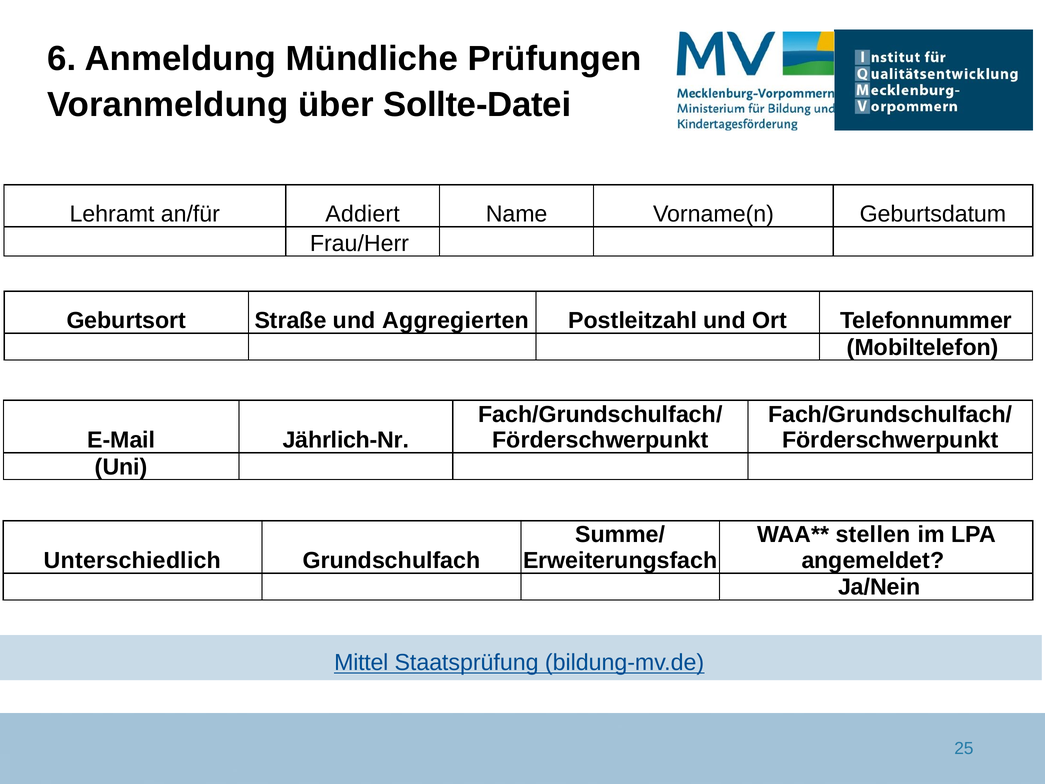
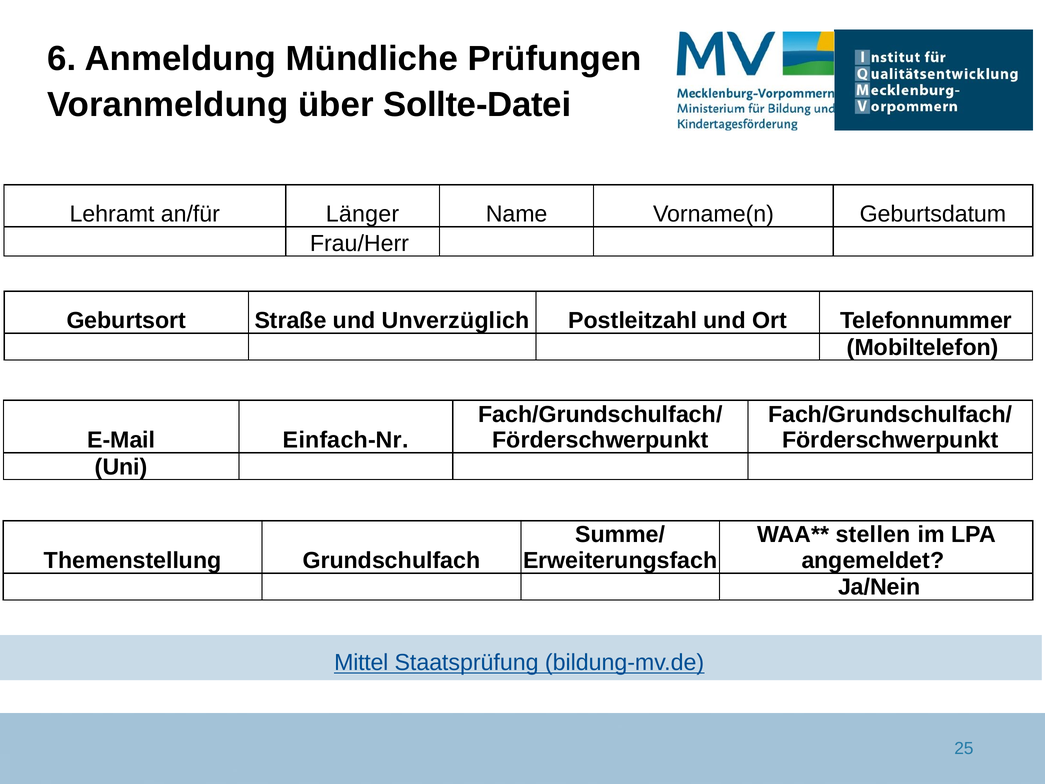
Addiert: Addiert -> Länger
Aggregierten: Aggregierten -> Unverzüglich
Jährlich-Nr: Jährlich-Nr -> Einfach-Nr
Unterschiedlich: Unterschiedlich -> Themenstellung
